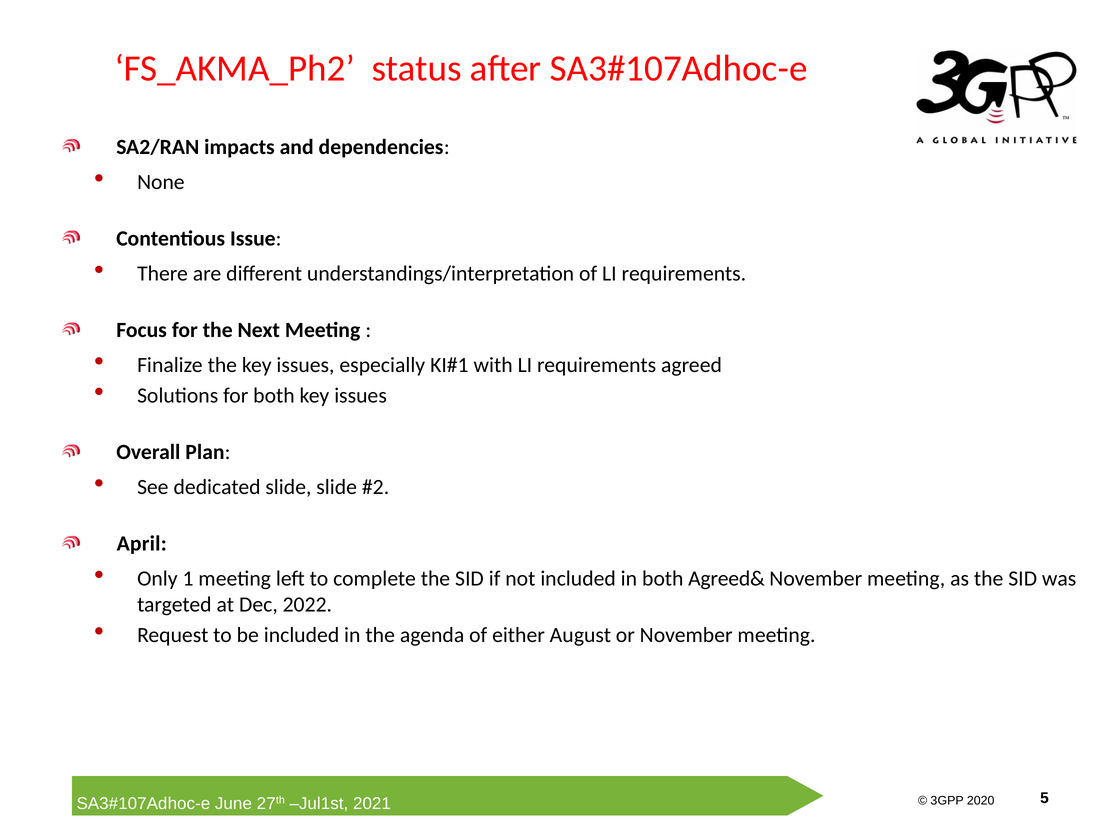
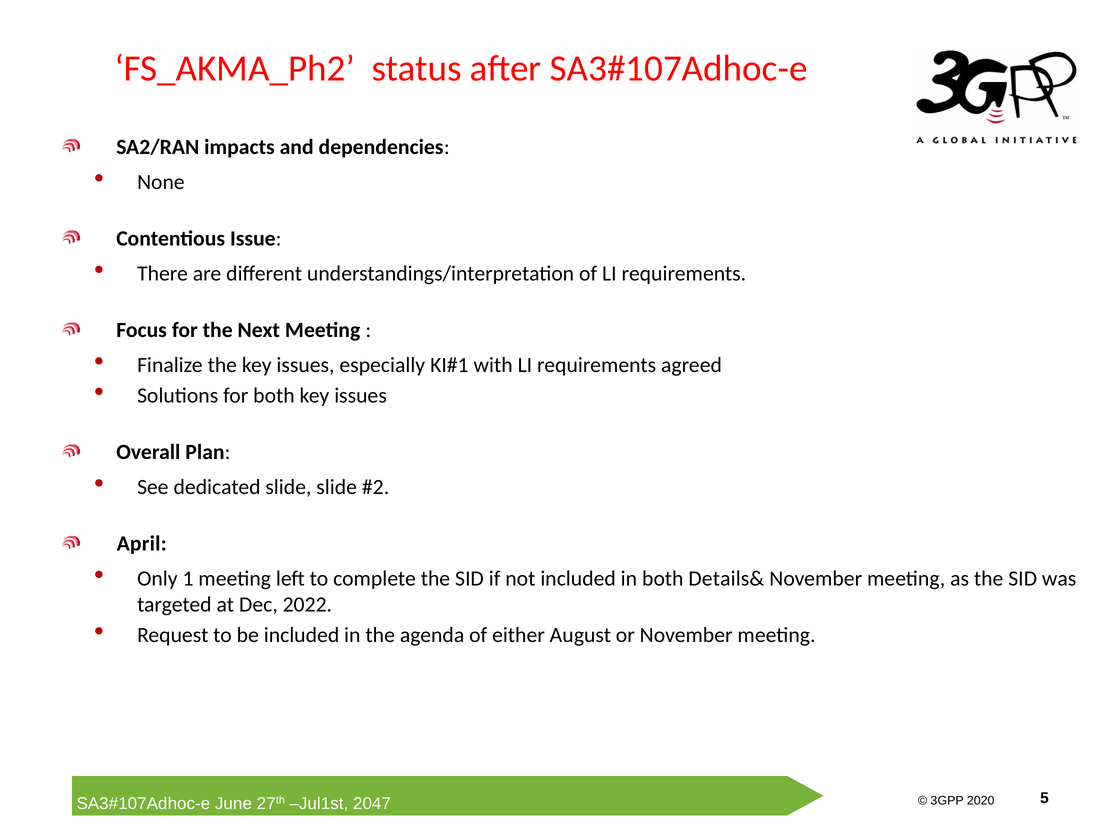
Agreed&: Agreed& -> Details&
2021: 2021 -> 2047
